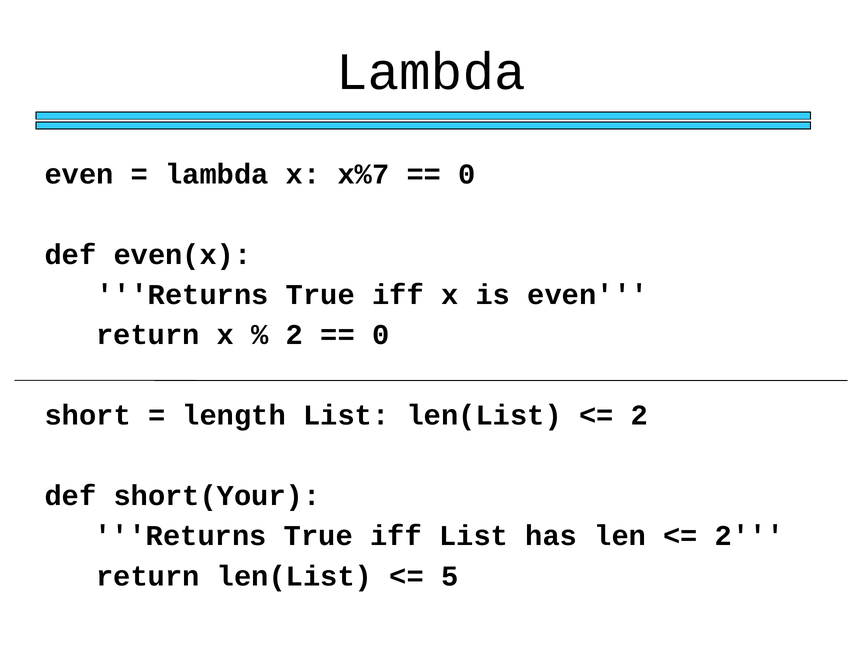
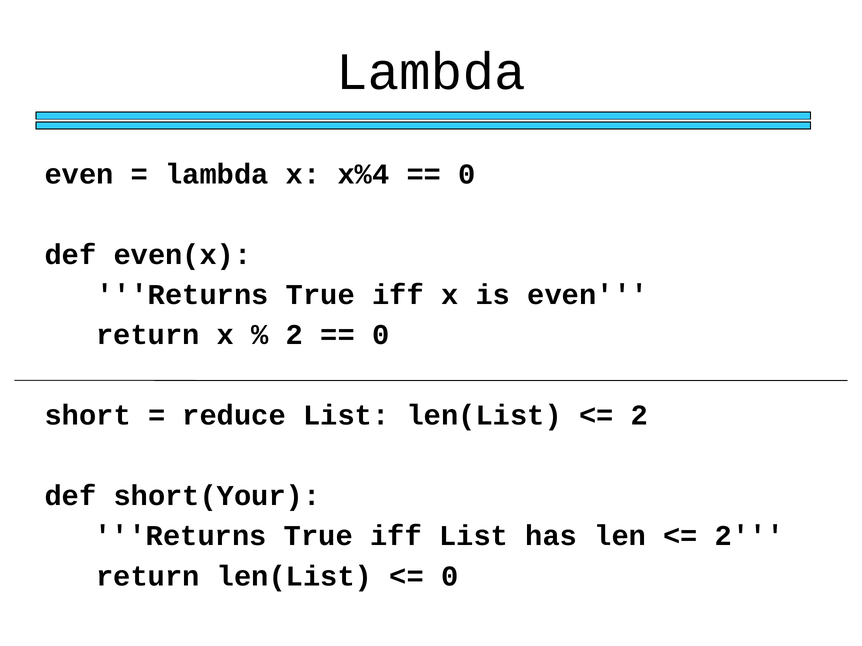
x%7: x%7 -> x%4
length: length -> reduce
5 at (450, 577): 5 -> 0
